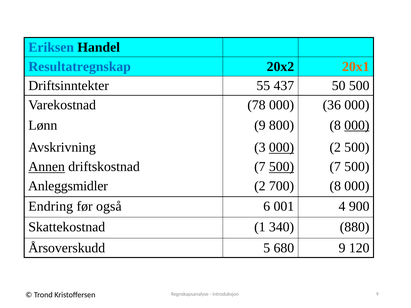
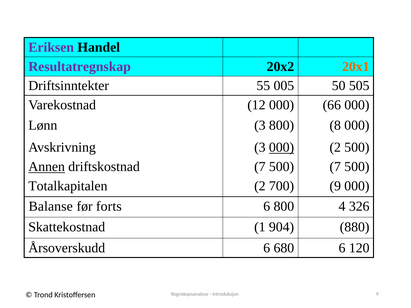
Eriksen colour: blue -> purple
Resultatregnskap colour: blue -> purple
437: 437 -> 005
50 500: 500 -> 505
78: 78 -> 12
36: 36 -> 66
Lønn 9: 9 -> 3
000 at (357, 125) underline: present -> none
500 at (282, 167) underline: present -> none
Anleggsmidler: Anleggsmidler -> Totalkapitalen
700 8: 8 -> 9
Endring: Endring -> Balanse
også: også -> forts
6 001: 001 -> 800
900: 900 -> 326
340: 340 -> 904
Årsoverskudd 5: 5 -> 6
680 9: 9 -> 6
